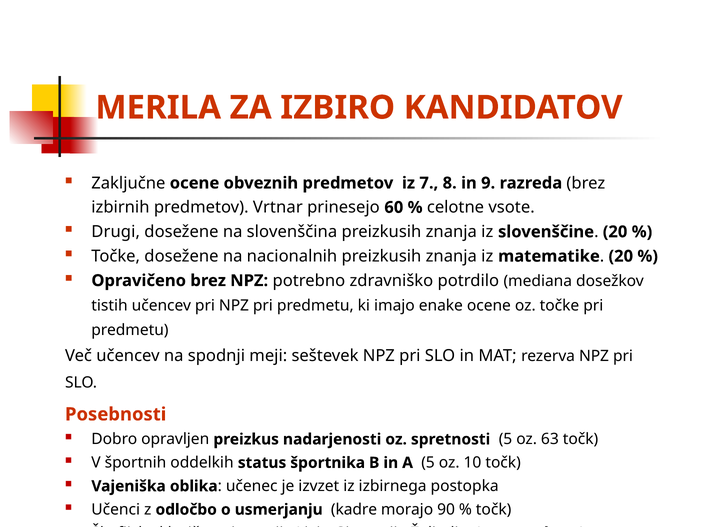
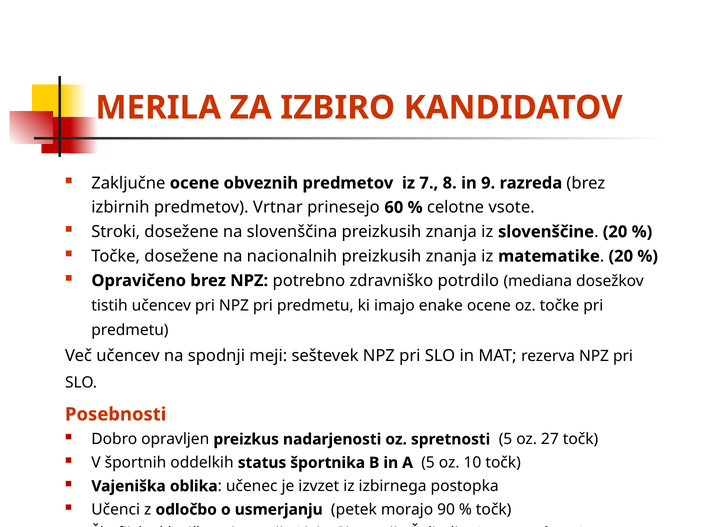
Drugi: Drugi -> Stroki
63: 63 -> 27
kadre: kadre -> petek
